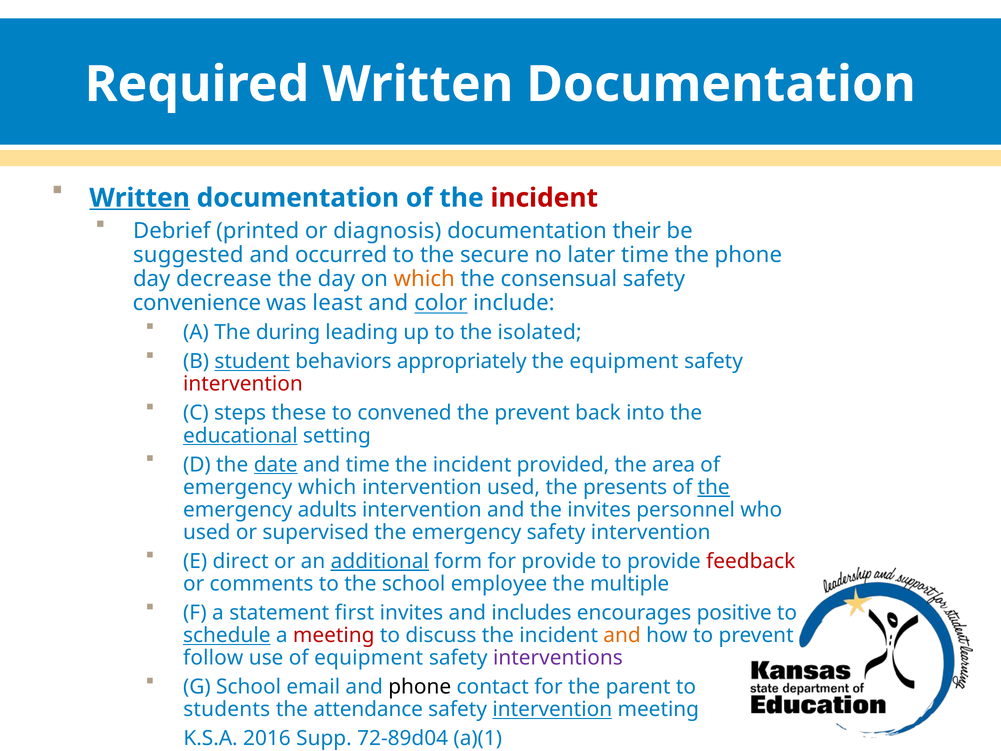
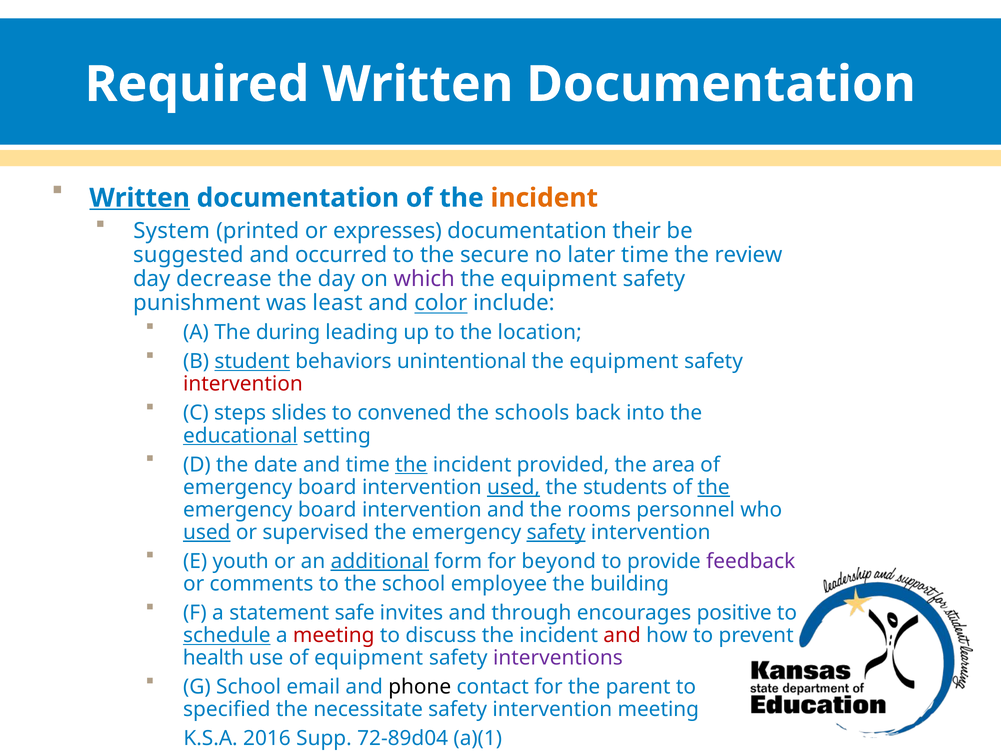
incident at (544, 198) colour: red -> orange
Debrief: Debrief -> System
diagnosis: diagnosis -> expresses
the phone: phone -> review
which at (424, 279) colour: orange -> purple
consensual at (559, 279): consensual -> equipment
convenience: convenience -> punishment
isolated: isolated -> location
appropriately: appropriately -> unintentional
these: these -> slides
the prevent: prevent -> schools
date underline: present -> none
the at (411, 464) underline: none -> present
which at (327, 487): which -> board
used at (514, 487) underline: none -> present
presents: presents -> students
adults at (327, 510): adults -> board
the invites: invites -> rooms
used at (207, 532) underline: none -> present
safety at (556, 532) underline: none -> present
direct: direct -> youth
for provide: provide -> beyond
feedback colour: red -> purple
multiple: multiple -> building
first: first -> safe
includes: includes -> through
and at (622, 635) colour: orange -> red
follow: follow -> health
students: students -> specified
attendance: attendance -> necessitate
intervention at (552, 709) underline: present -> none
